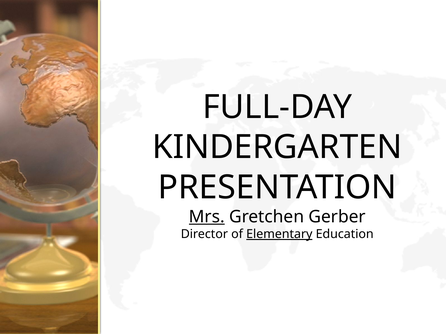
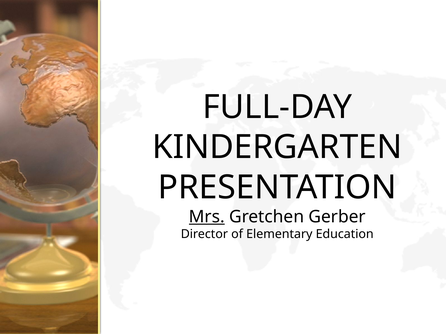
Elementary underline: present -> none
